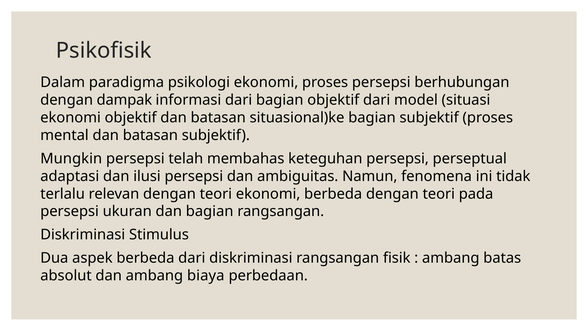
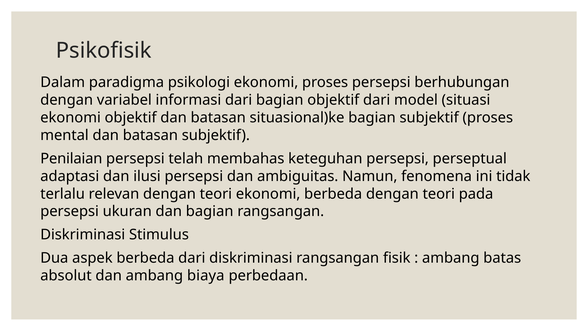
dampak: dampak -> variabel
Mungkin: Mungkin -> Penilaian
